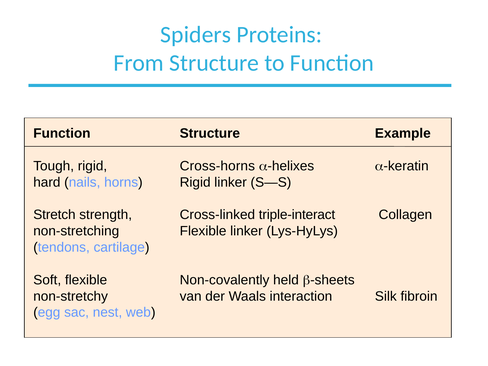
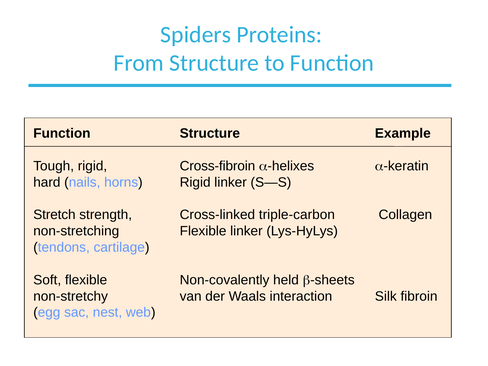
Cross-horns: Cross-horns -> Cross-fibroin
triple-interact: triple-interact -> triple-carbon
